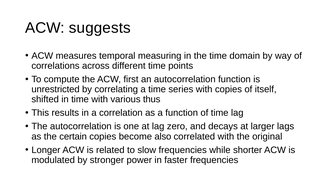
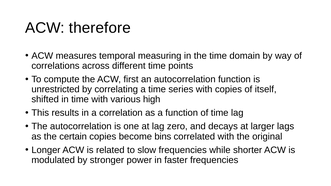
suggests: suggests -> therefore
thus: thus -> high
also: also -> bins
